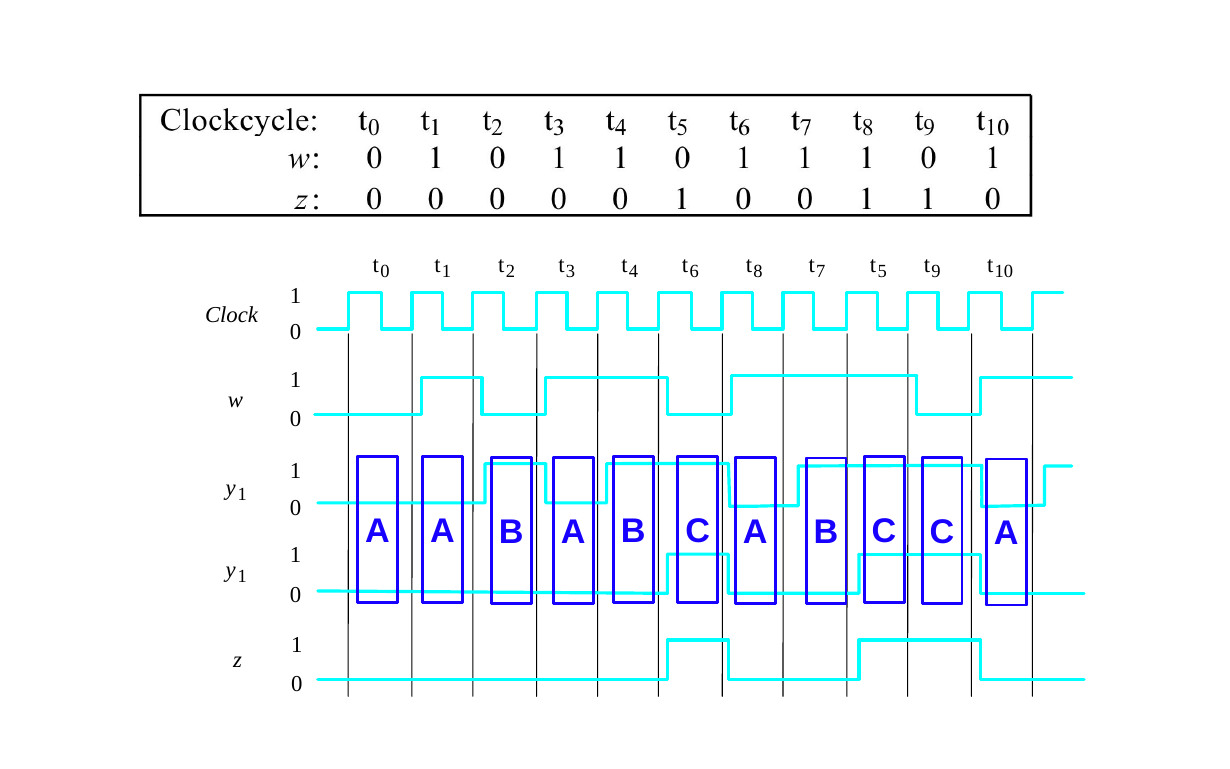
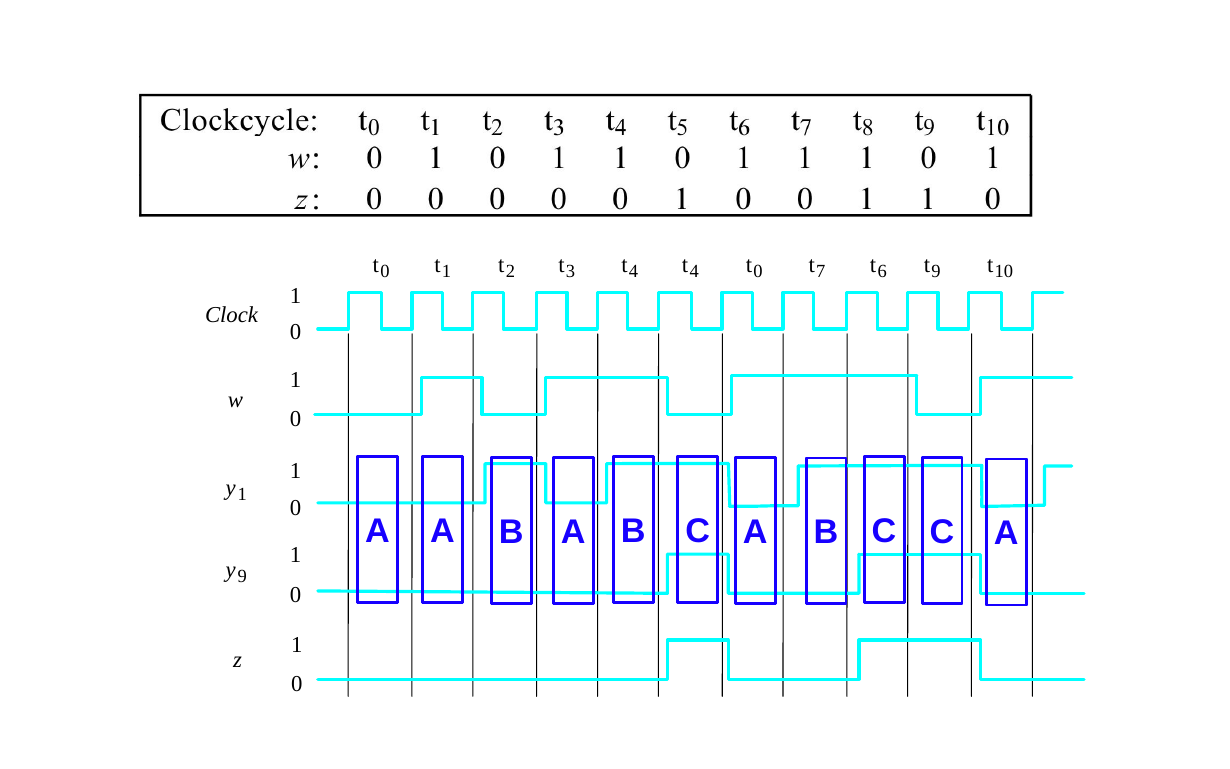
4 t 6: 6 -> 4
8 at (758, 271): 8 -> 0
5: 5 -> 6
1 at (242, 577): 1 -> 9
